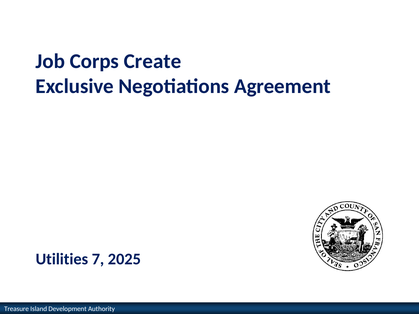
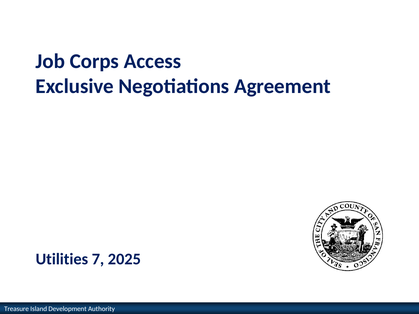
Create: Create -> Access
